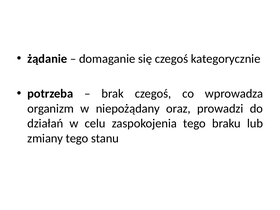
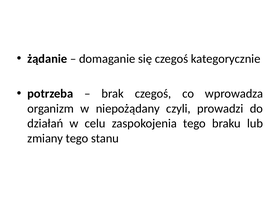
oraz: oraz -> czyli
